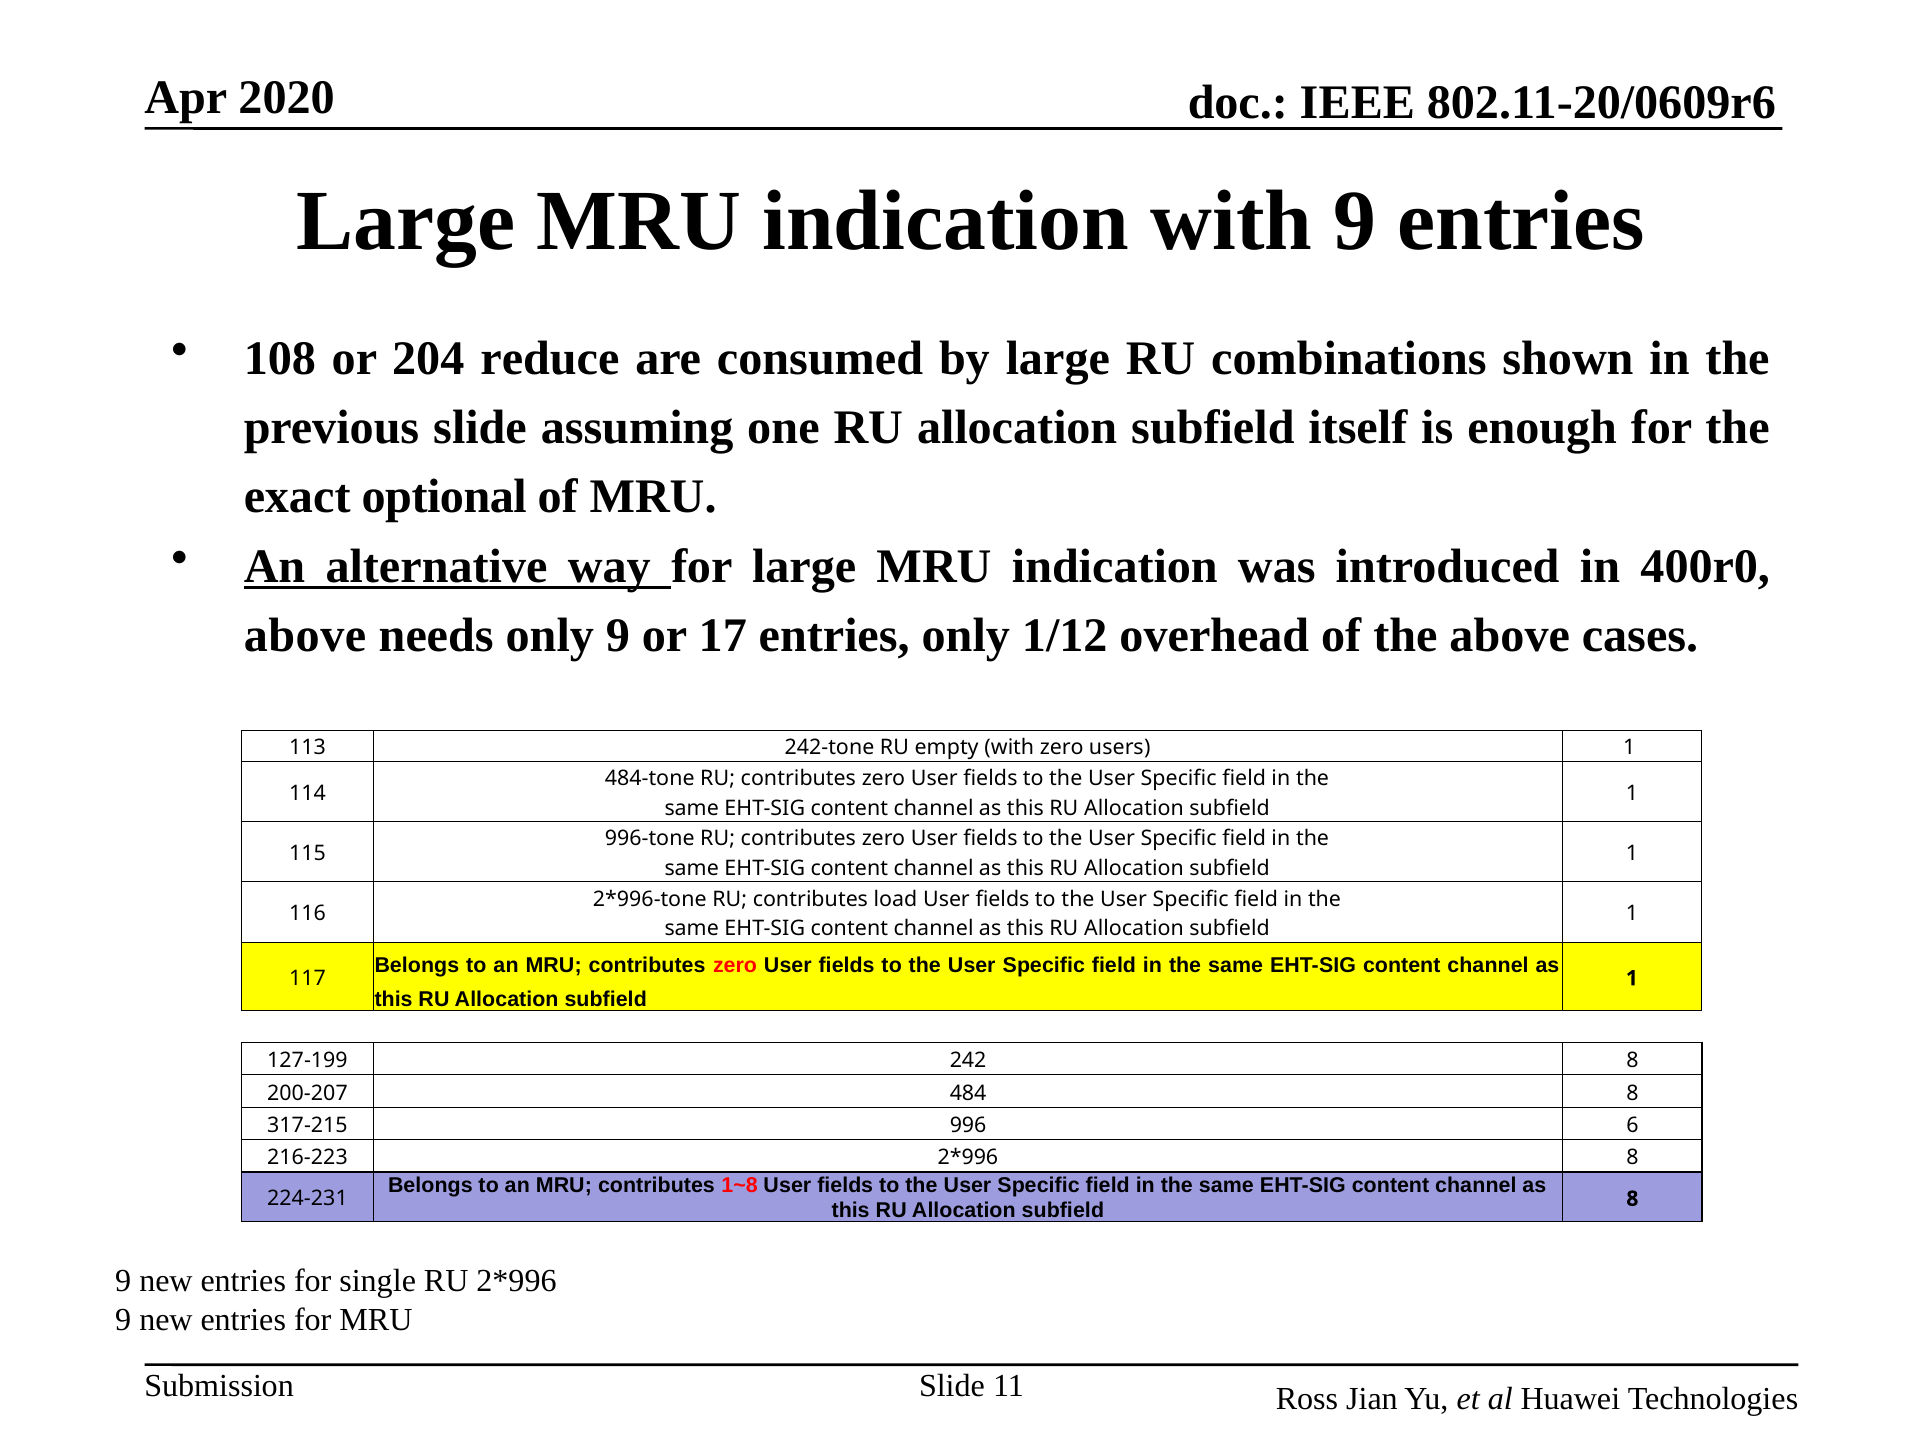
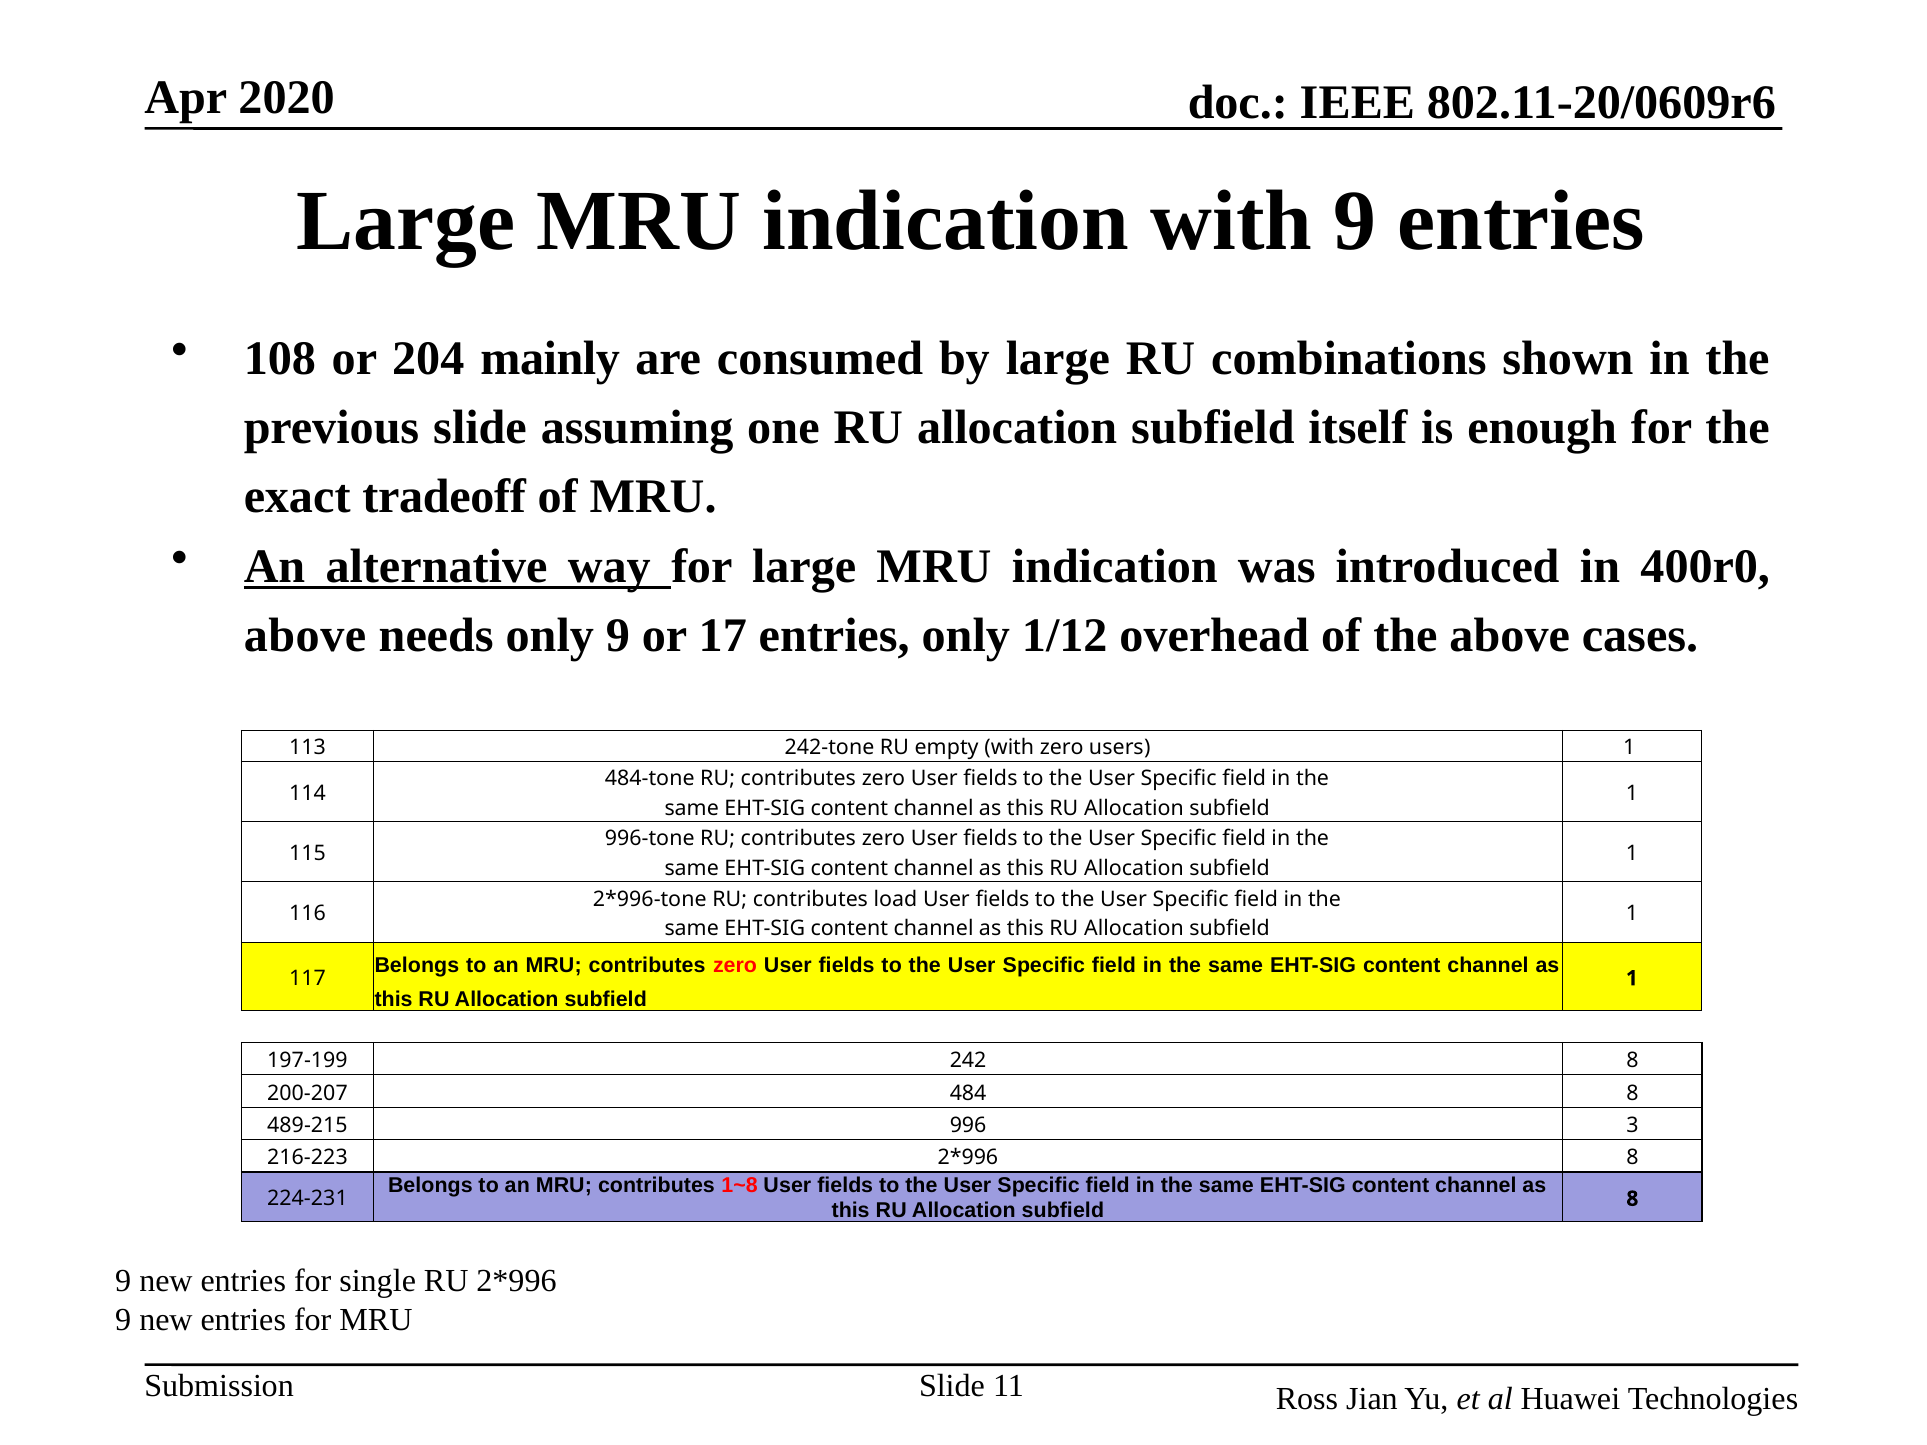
reduce: reduce -> mainly
optional: optional -> tradeoff
127-199: 127-199 -> 197-199
317-215: 317-215 -> 489-215
6: 6 -> 3
